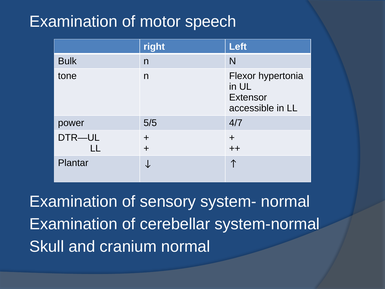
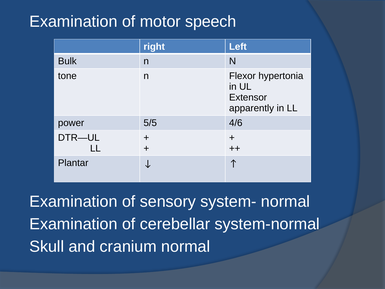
accessible: accessible -> apparently
4/7: 4/7 -> 4/6
